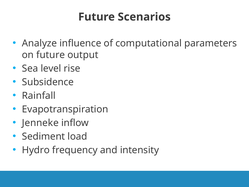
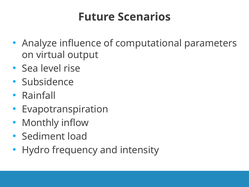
on future: future -> virtual
Jenneke: Jenneke -> Monthly
